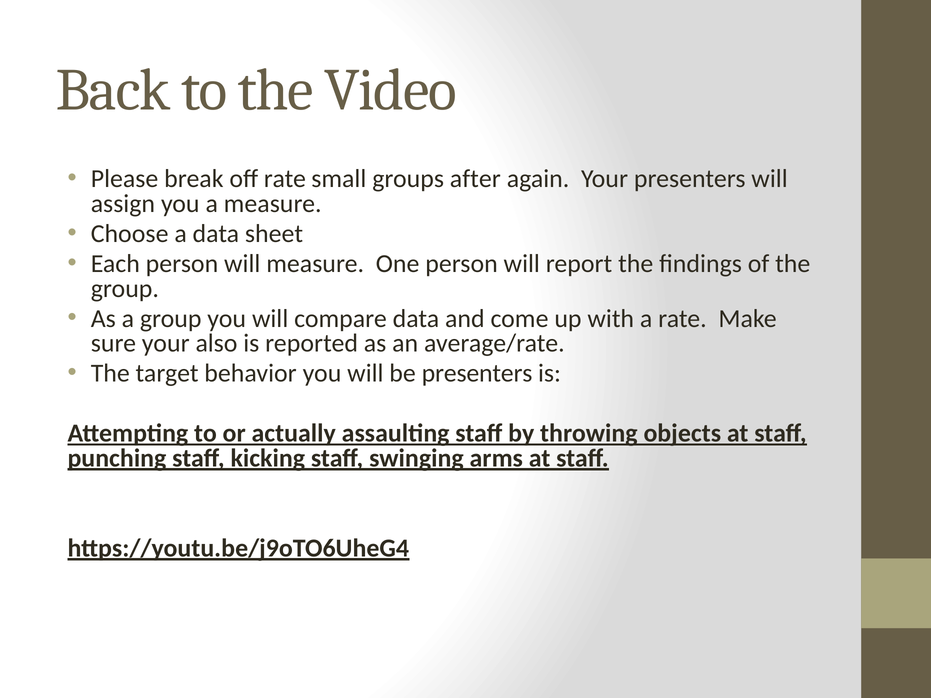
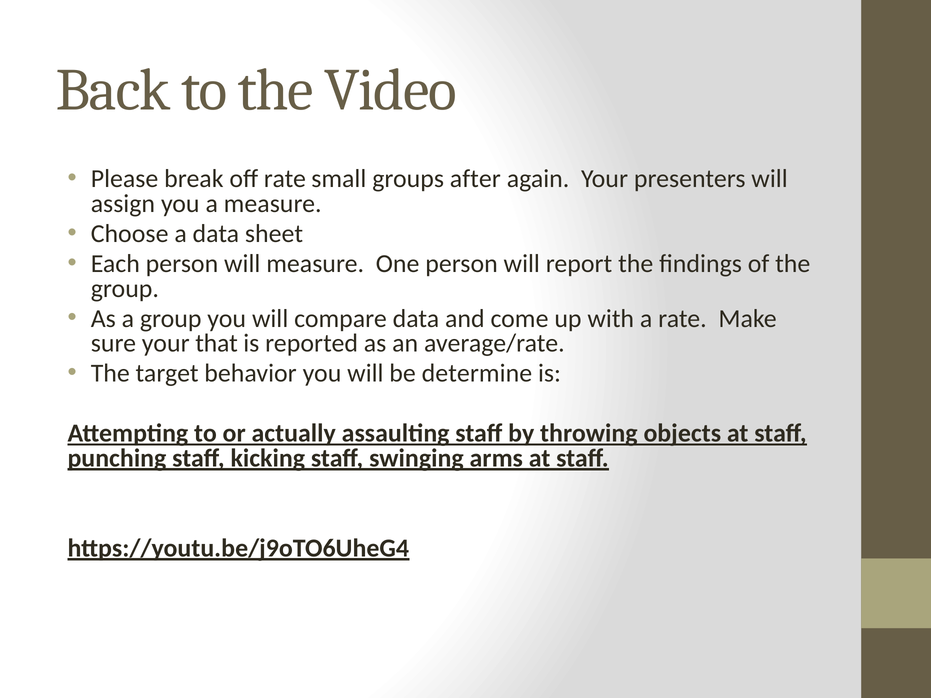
also: also -> that
be presenters: presenters -> determine
